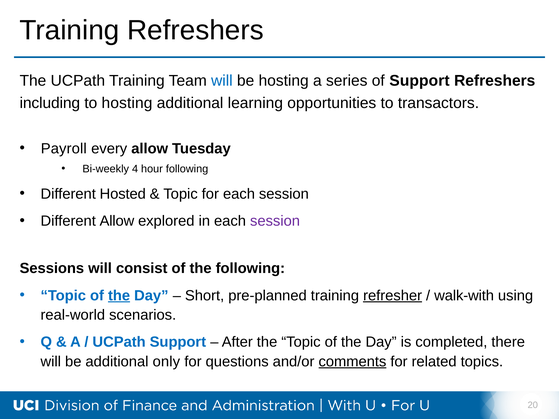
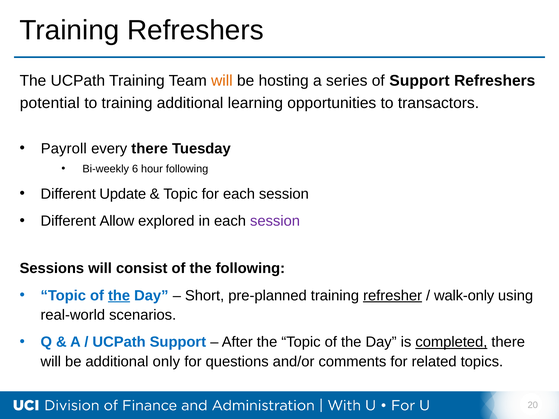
will at (222, 81) colour: blue -> orange
including: including -> potential
to hosting: hosting -> training
every allow: allow -> there
4: 4 -> 6
Hosted: Hosted -> Update
walk-with: walk-with -> walk-only
completed underline: none -> present
comments underline: present -> none
